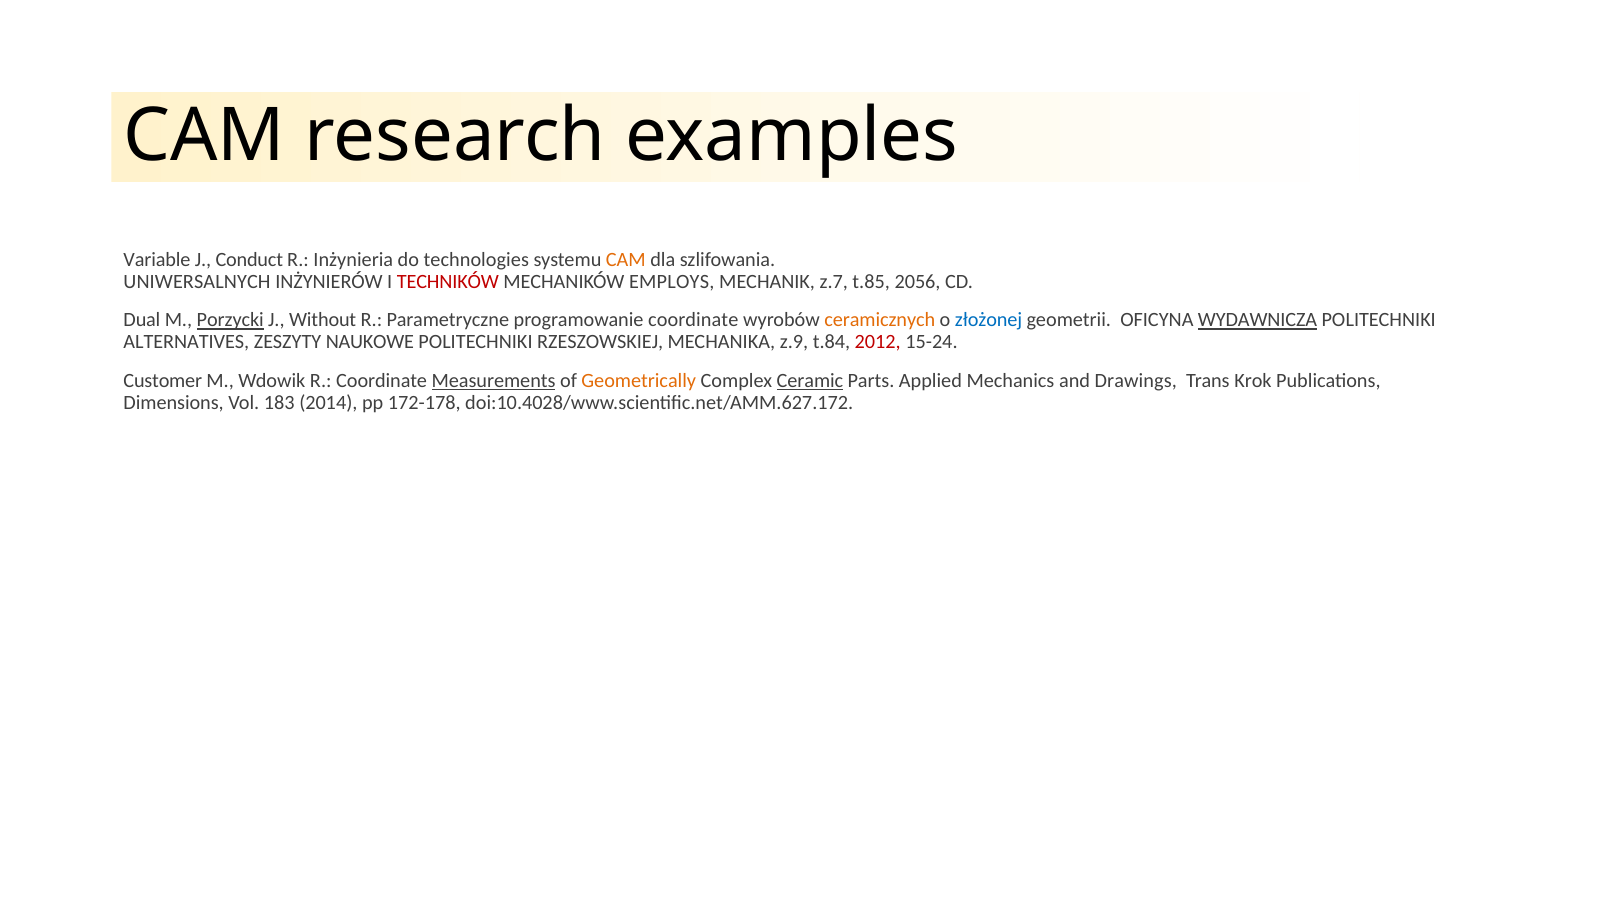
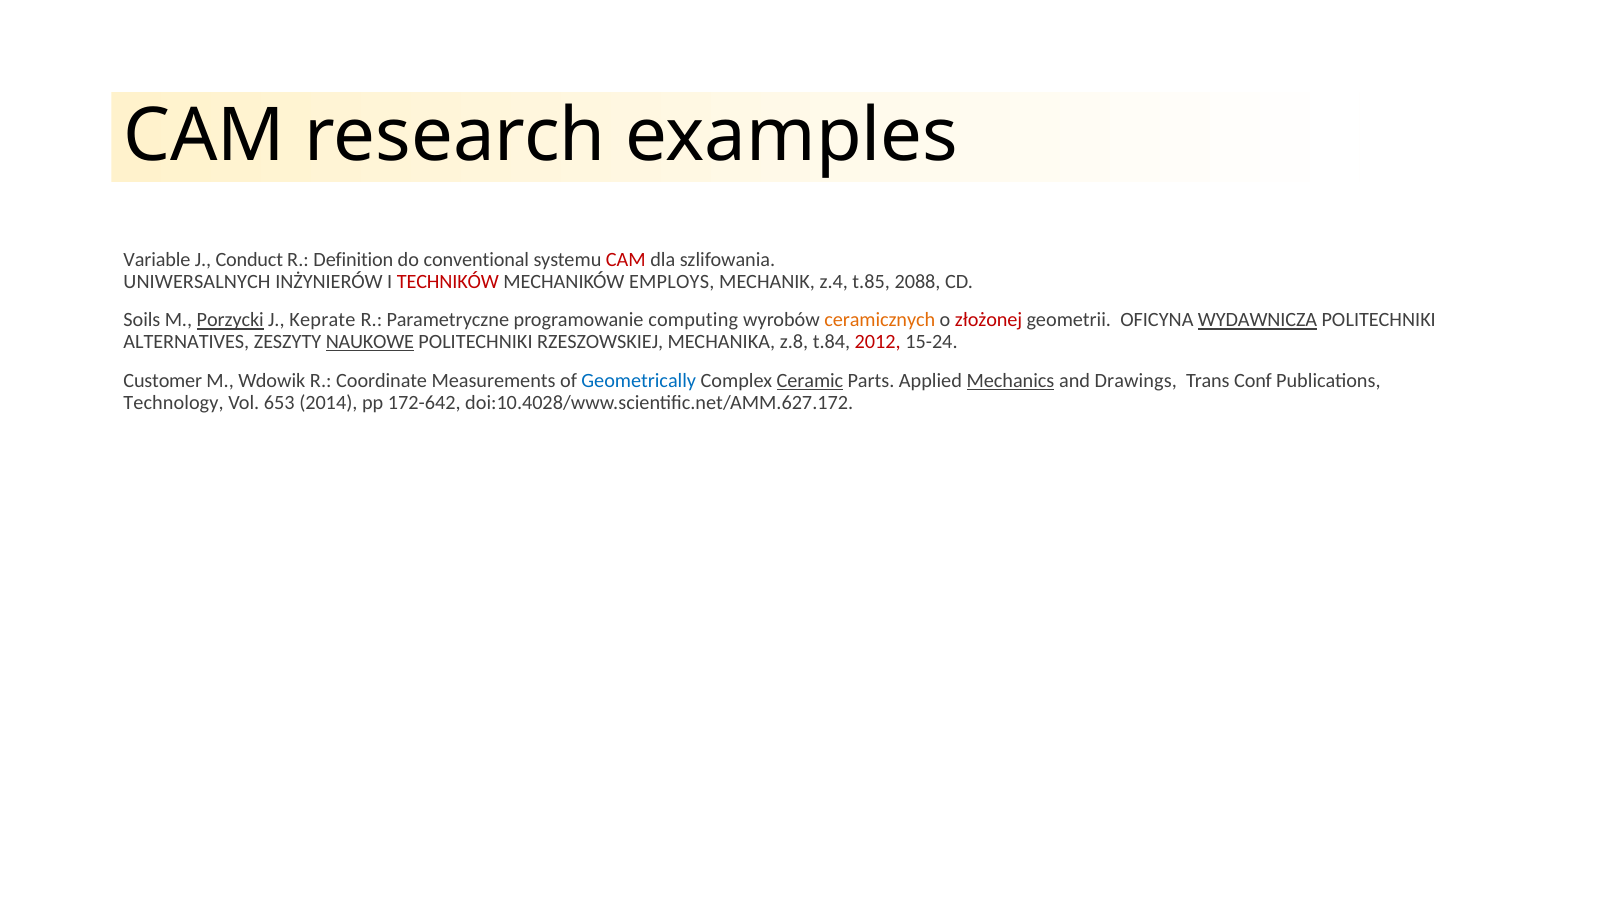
Inżynieria: Inżynieria -> Definition
technologies: technologies -> conventional
CAM at (626, 260) colour: orange -> red
z.7: z.7 -> z.4
2056: 2056 -> 2088
Dual: Dual -> Soils
Without: Without -> Keprate
programowanie coordinate: coordinate -> computing
złożonej colour: blue -> red
NAUKOWE underline: none -> present
z.9: z.9 -> z.8
Measurements underline: present -> none
Geometrically colour: orange -> blue
Mechanics underline: none -> present
Krok: Krok -> Conf
Dimensions: Dimensions -> Technology
183: 183 -> 653
172-178: 172-178 -> 172-642
